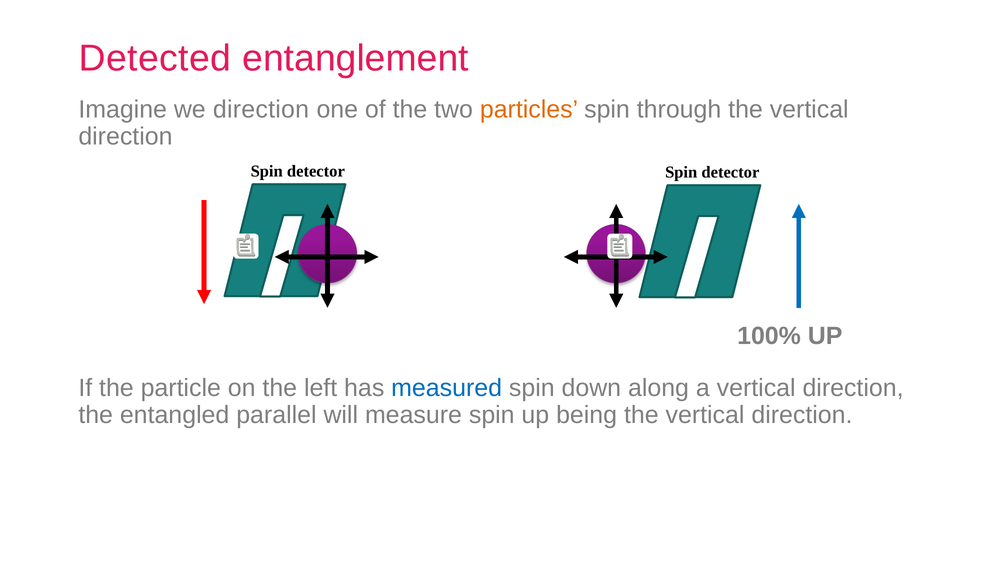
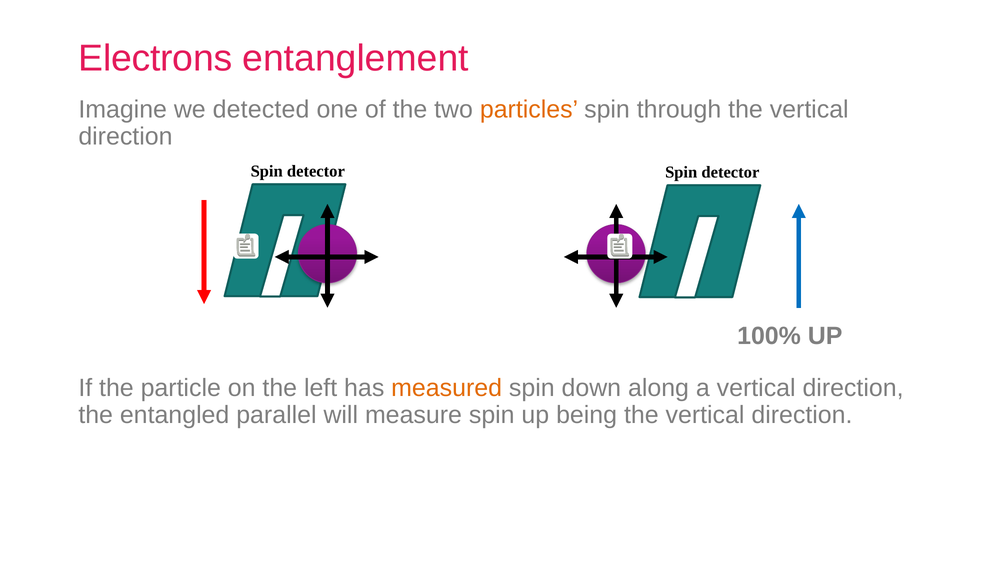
Detected: Detected -> Electrons
we direction: direction -> detected
measured colour: blue -> orange
